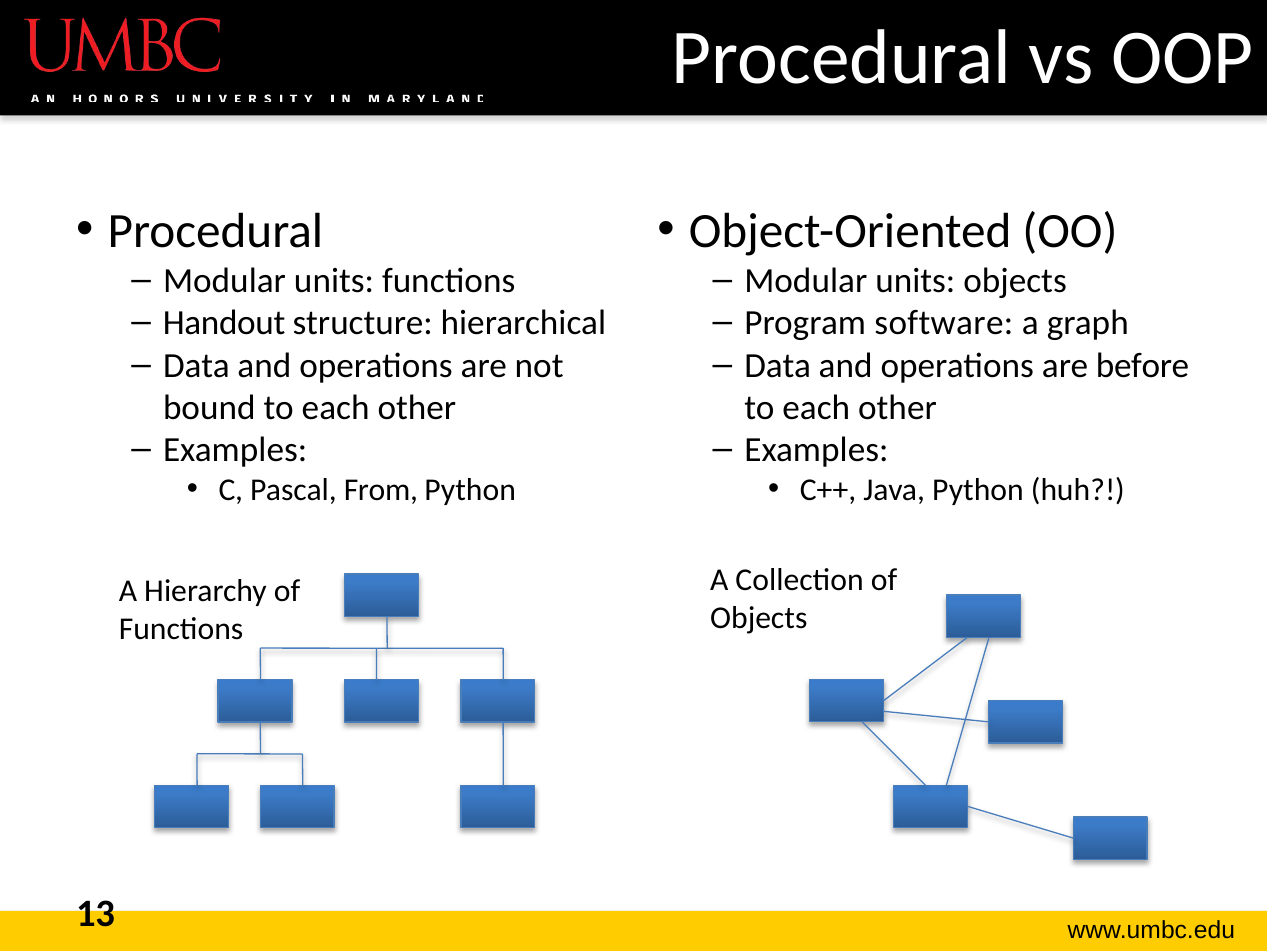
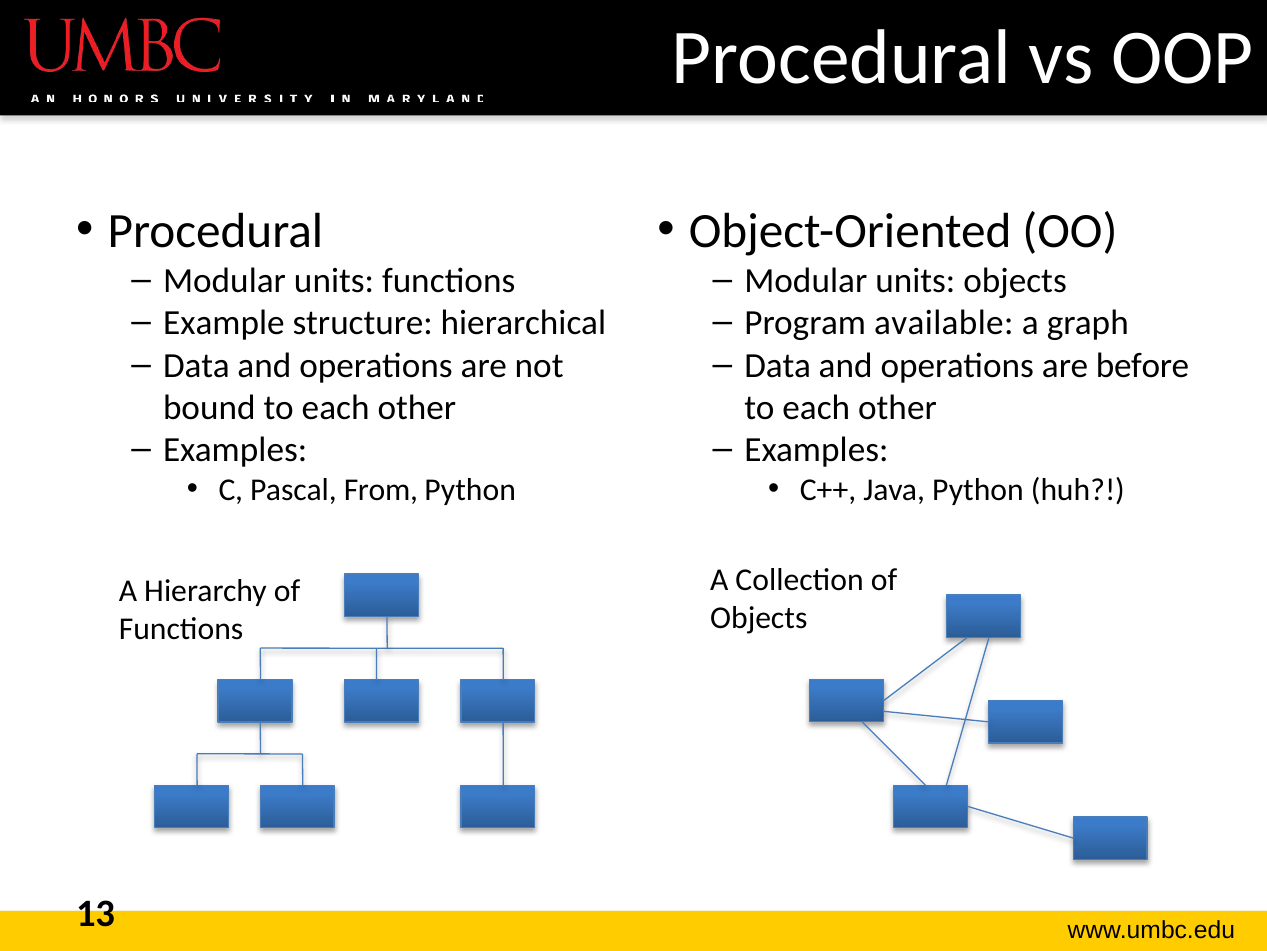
Handout: Handout -> Example
software: software -> available
